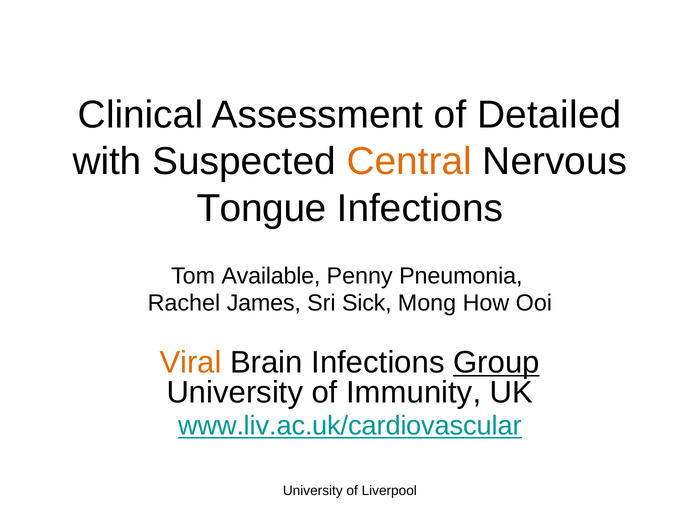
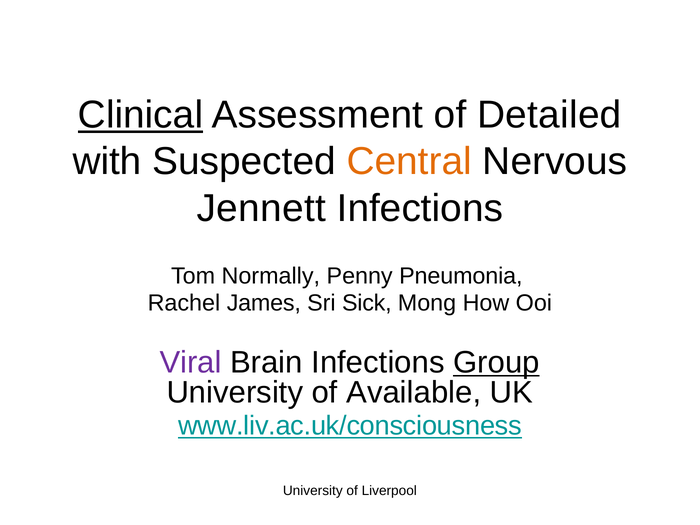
Clinical underline: none -> present
Tongue: Tongue -> Jennett
Available: Available -> Normally
Viral colour: orange -> purple
Immunity: Immunity -> Available
www.liv.ac.uk/cardiovascular: www.liv.ac.uk/cardiovascular -> www.liv.ac.uk/consciousness
